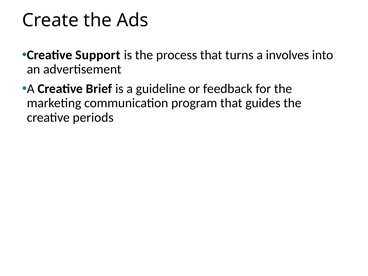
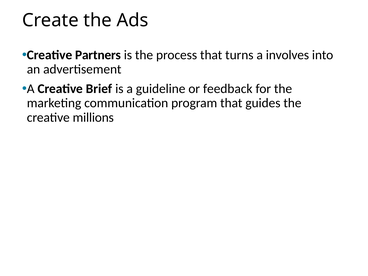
Support: Support -> Partners
periods: periods -> millions
